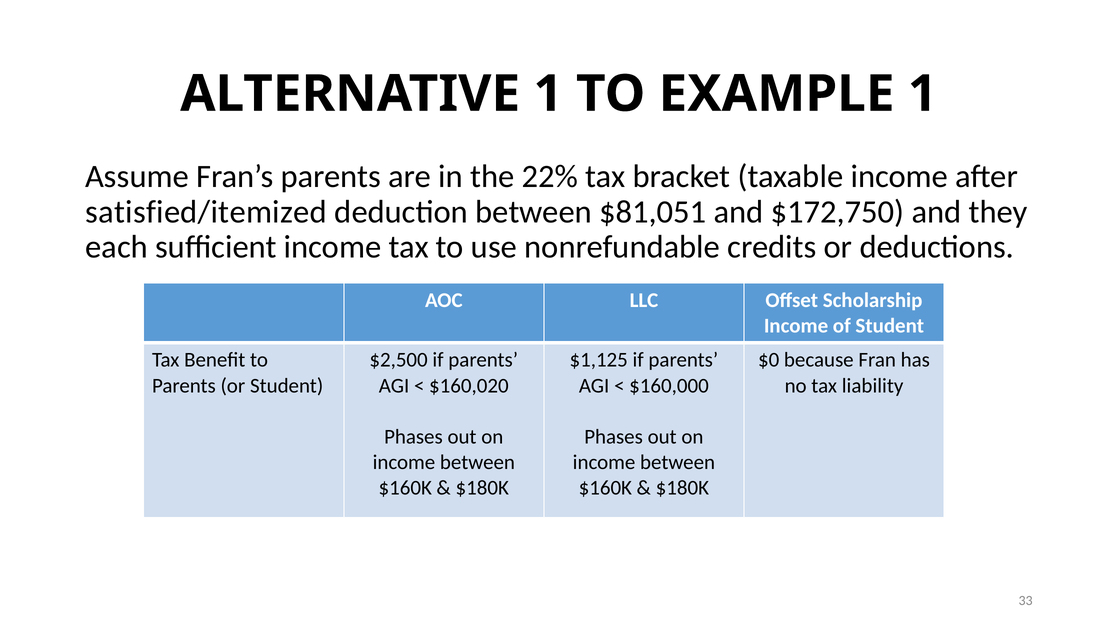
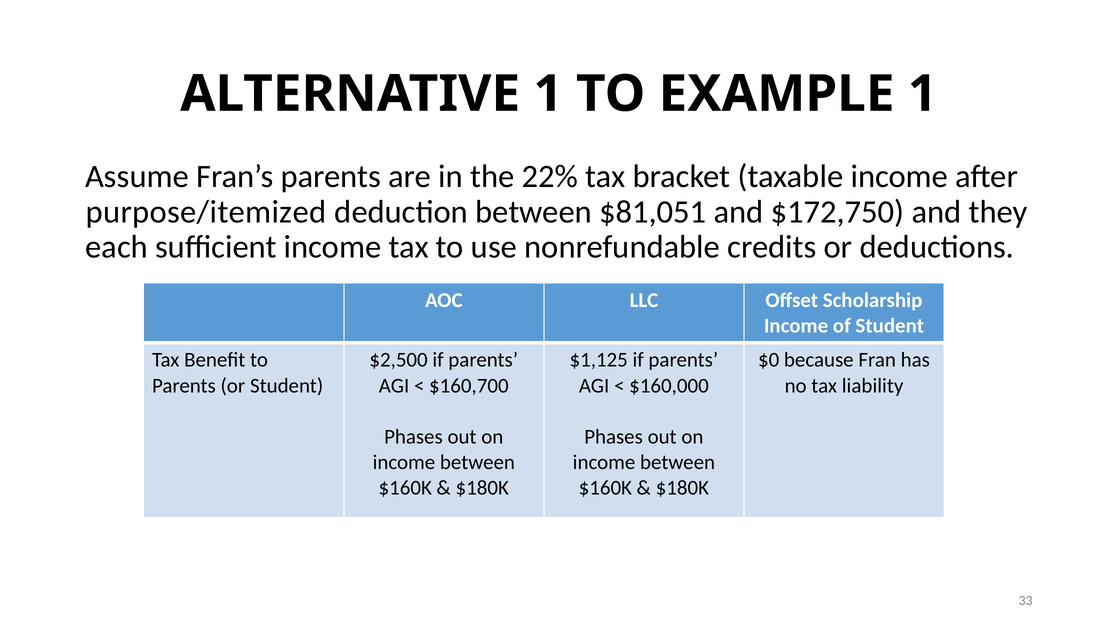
satisfied/itemized: satisfied/itemized -> purpose/itemized
$160,020: $160,020 -> $160,700
